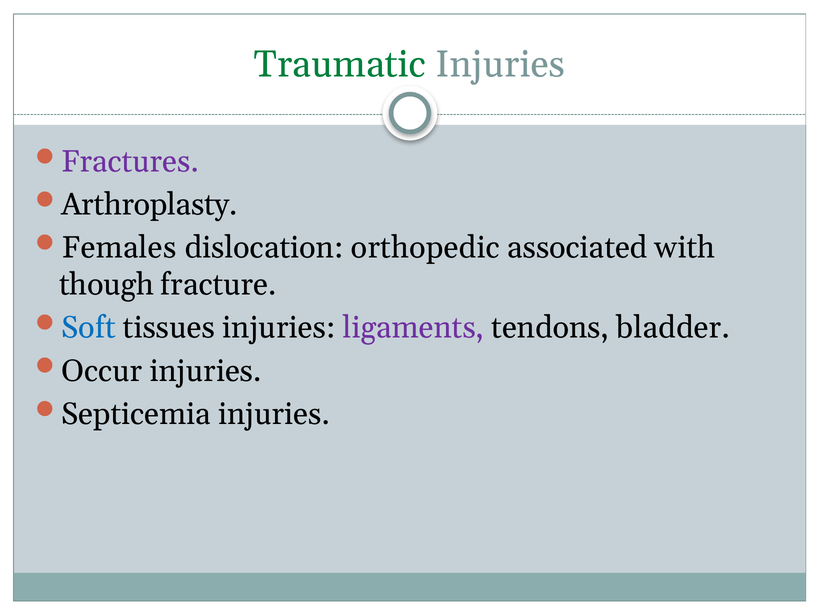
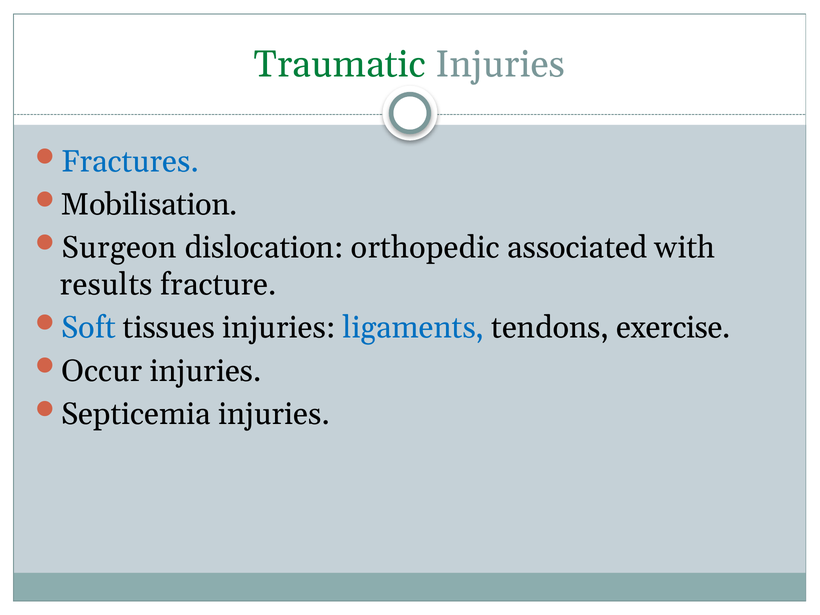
Fractures colour: purple -> blue
Arthroplasty: Arthroplasty -> Mobilisation
Females: Females -> Surgeon
though: though -> results
ligaments colour: purple -> blue
bladder: bladder -> exercise
